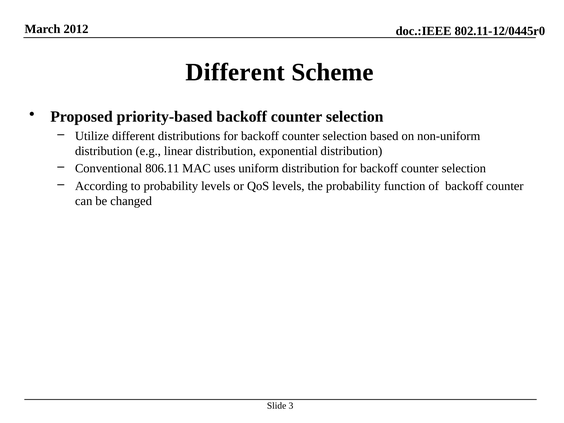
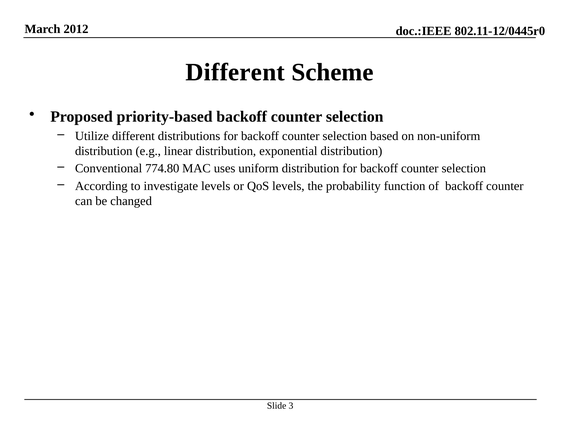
806.11: 806.11 -> 774.80
to probability: probability -> investigate
